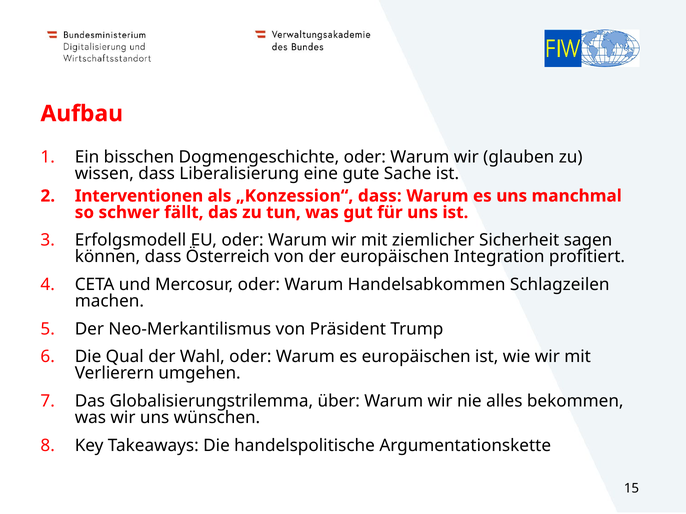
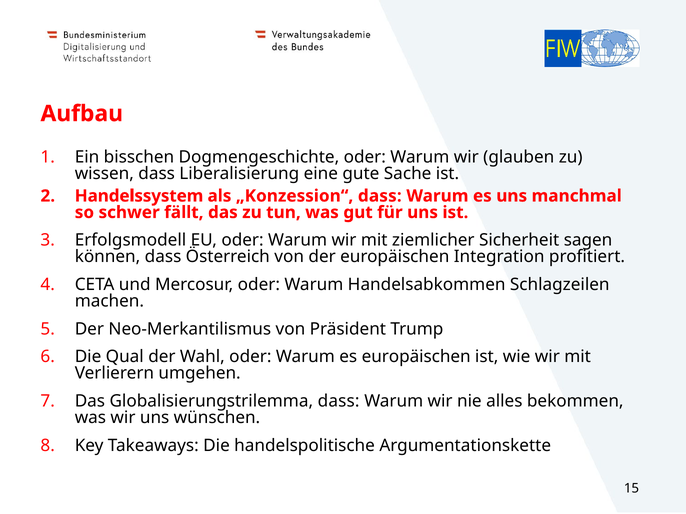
Interventionen: Interventionen -> Handelssystem
Globalisierungstrilemma über: über -> dass
